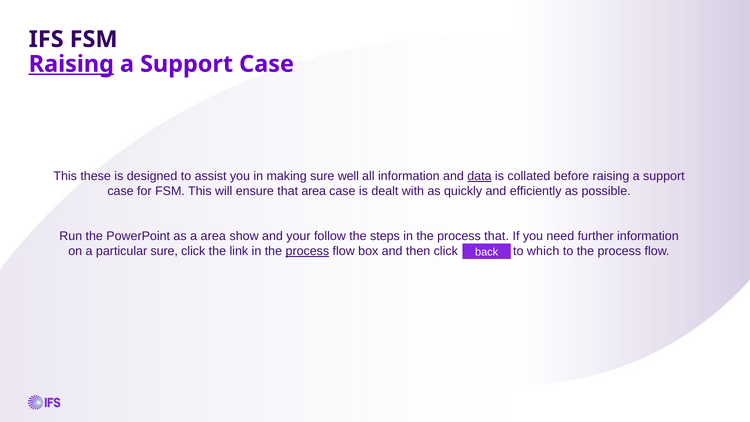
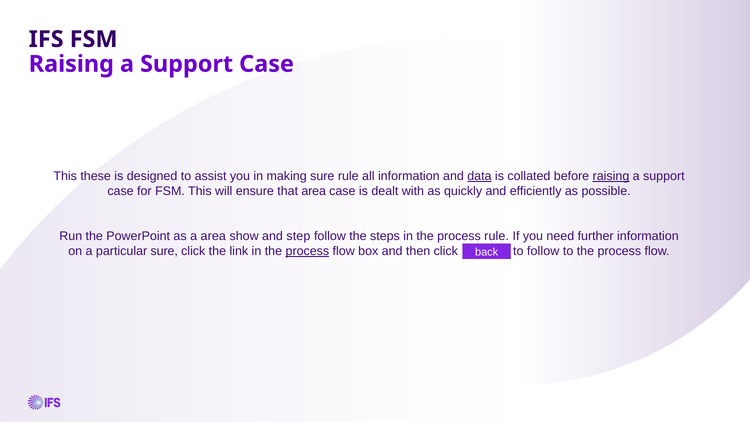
Raising at (71, 64) underline: present -> none
sure well: well -> rule
raising at (611, 176) underline: none -> present
your: your -> step
process that: that -> rule
to which: which -> follow
